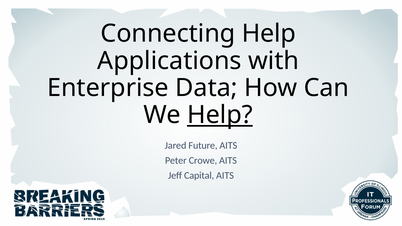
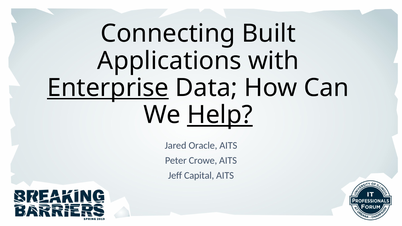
Connecting Help: Help -> Built
Enterprise underline: none -> present
Future: Future -> Oracle
